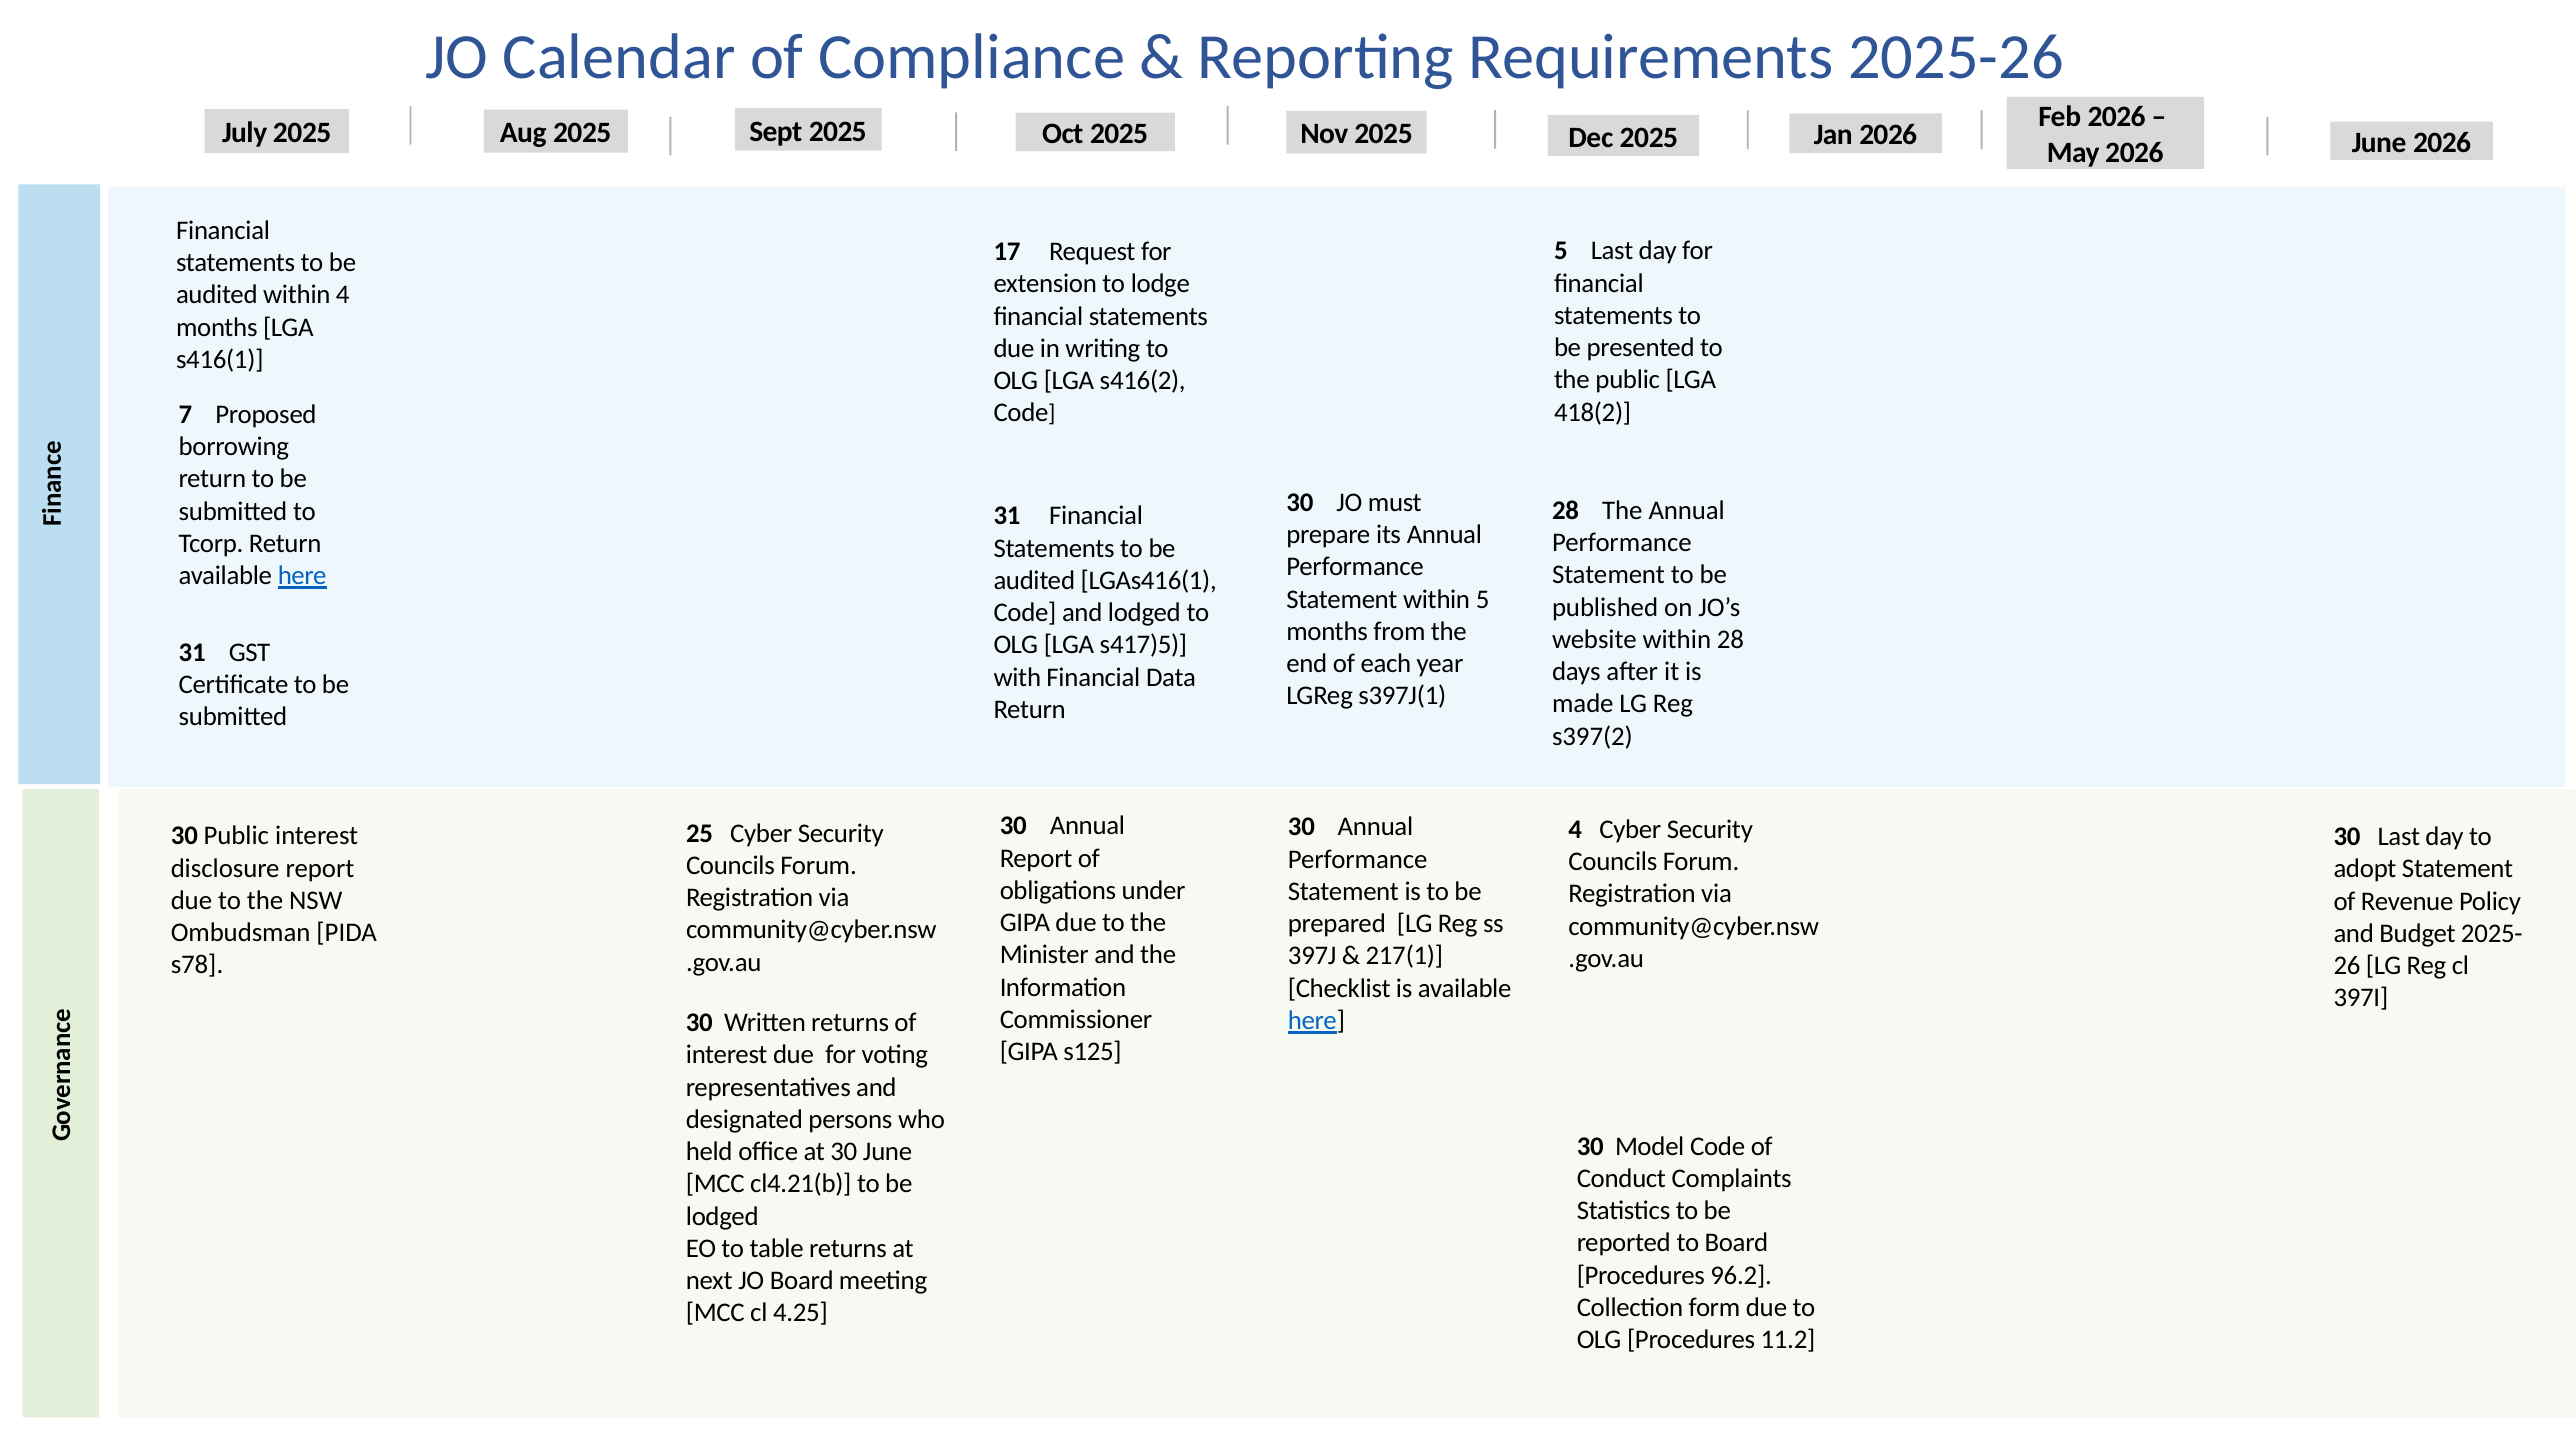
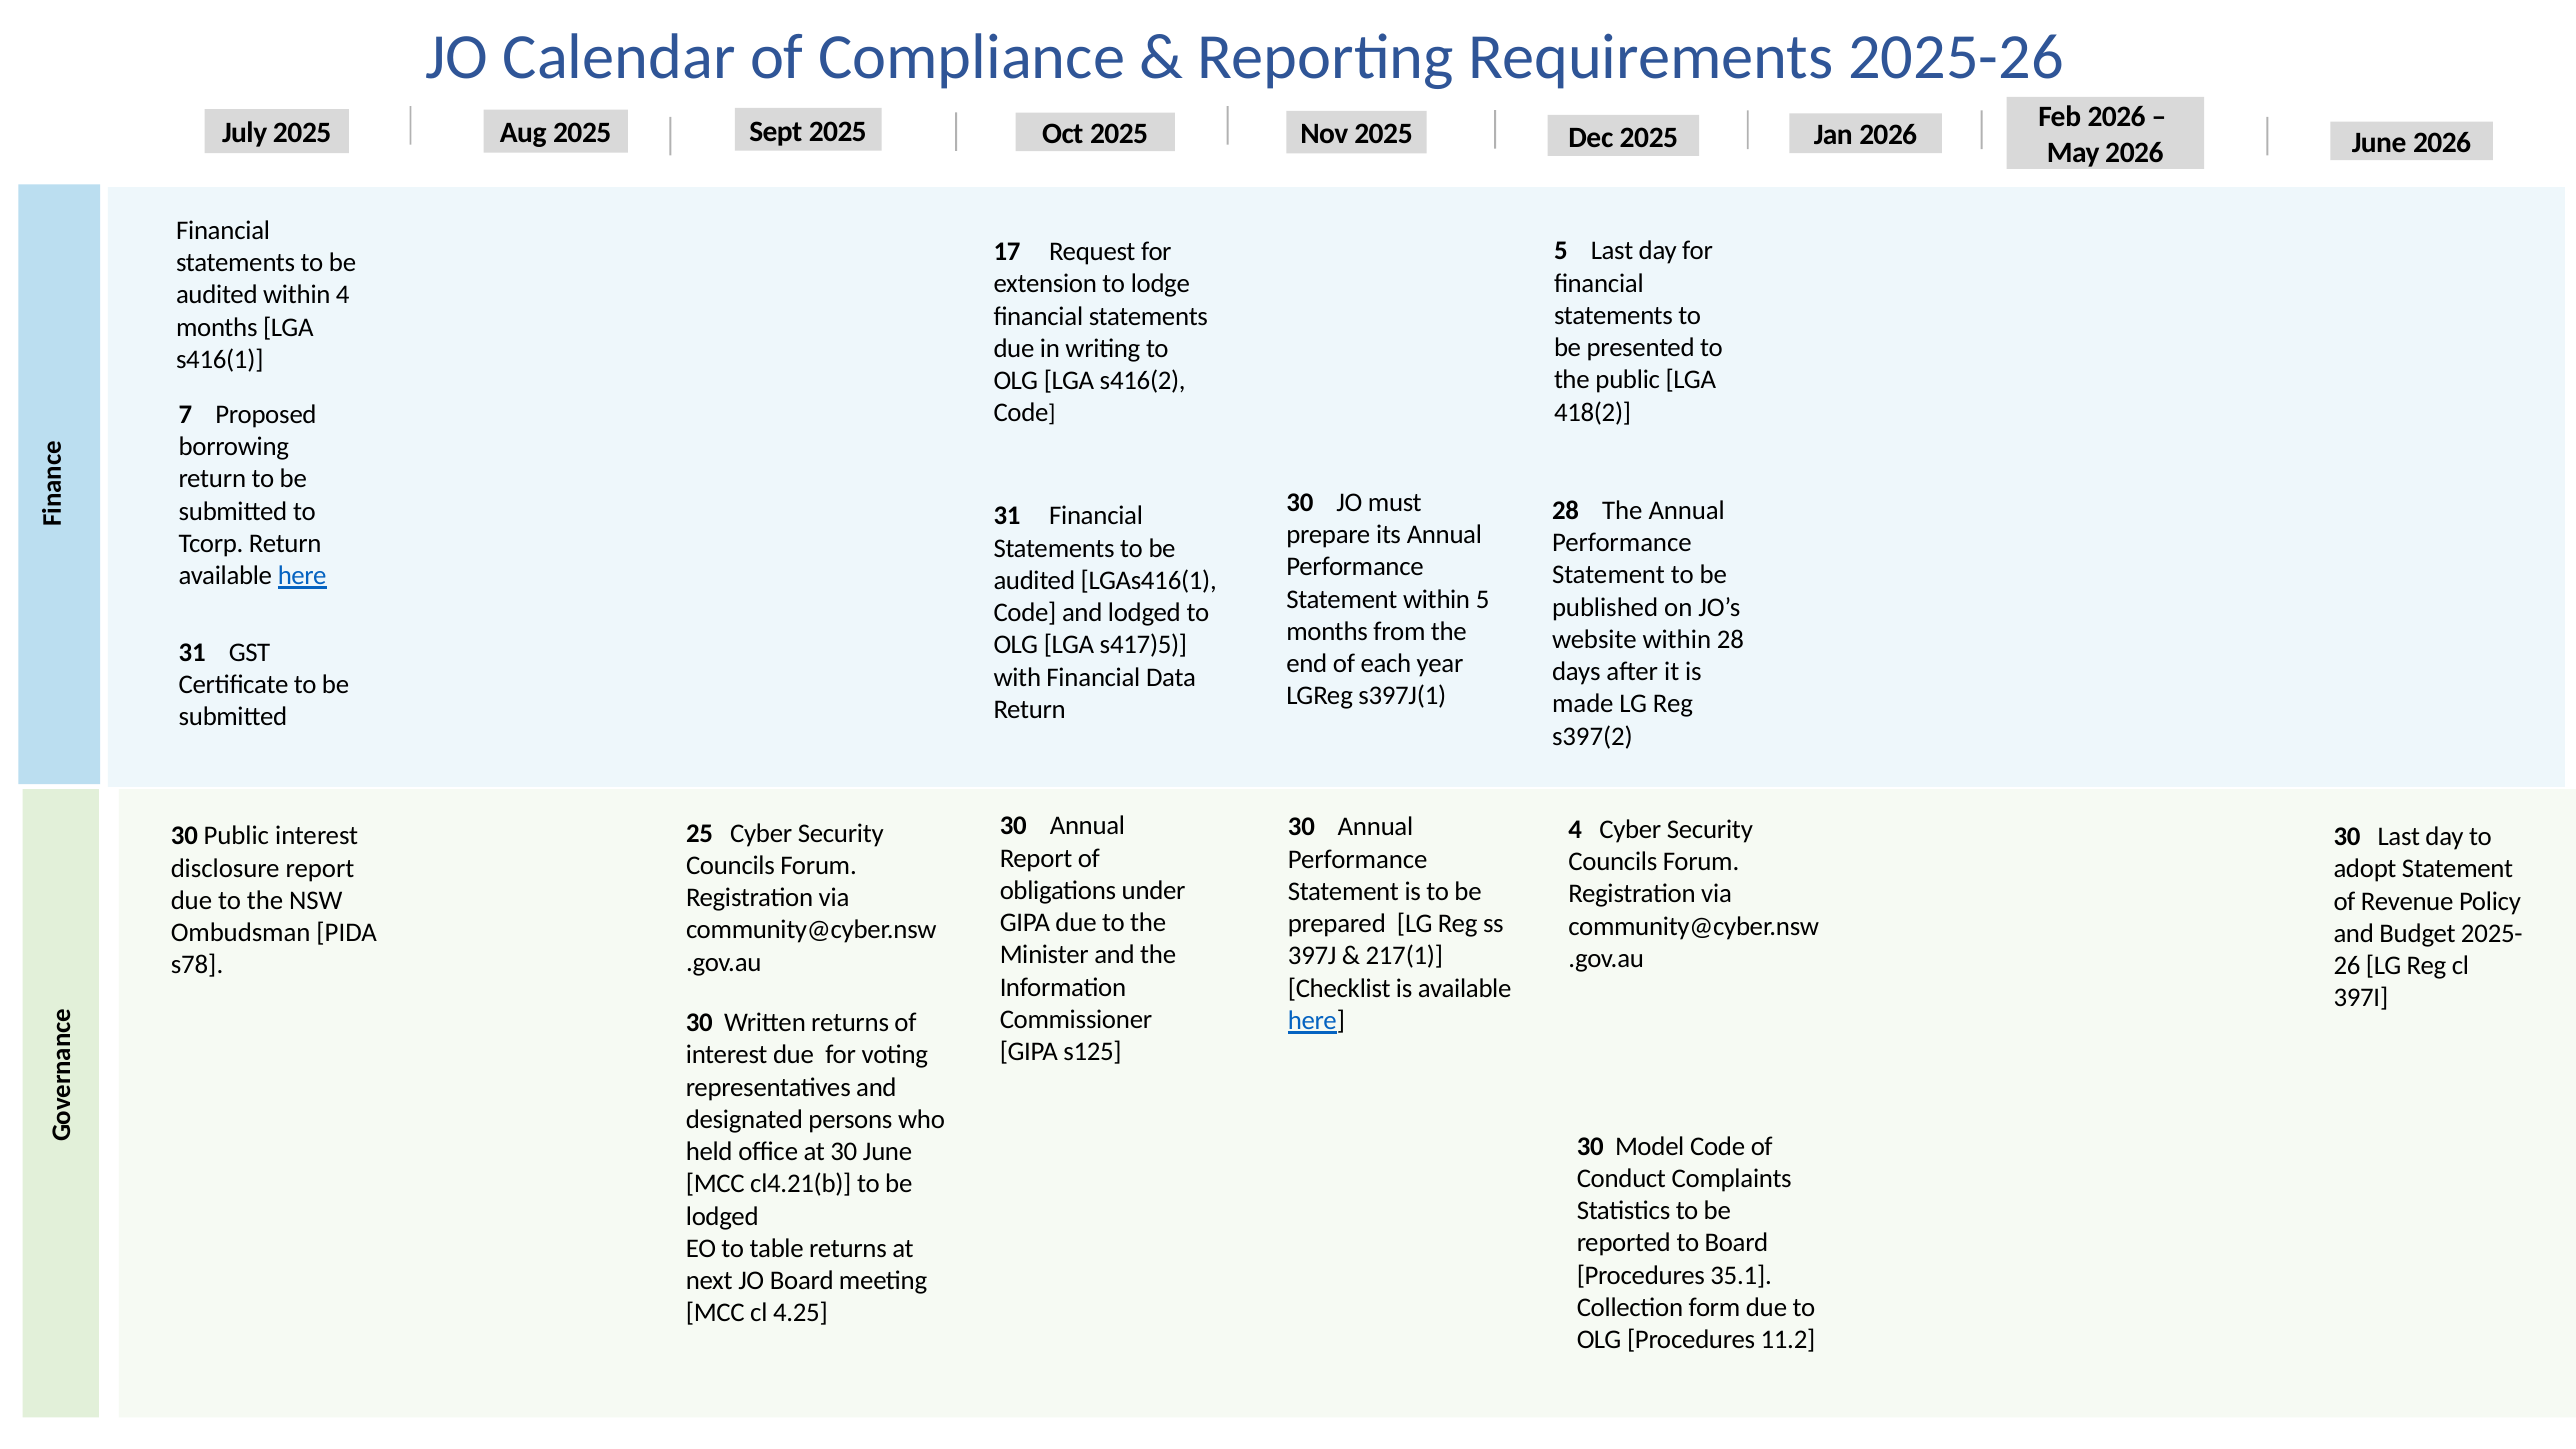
96.2: 96.2 -> 35.1
